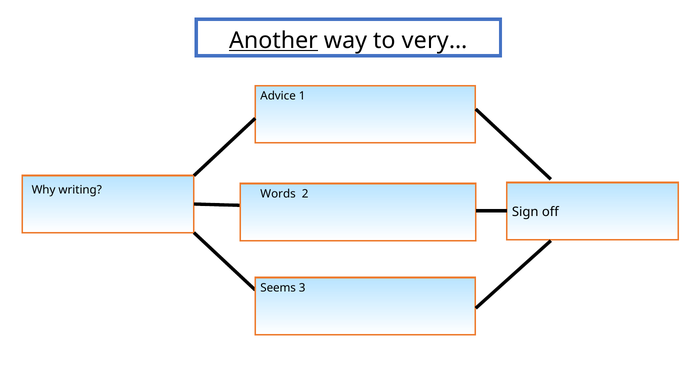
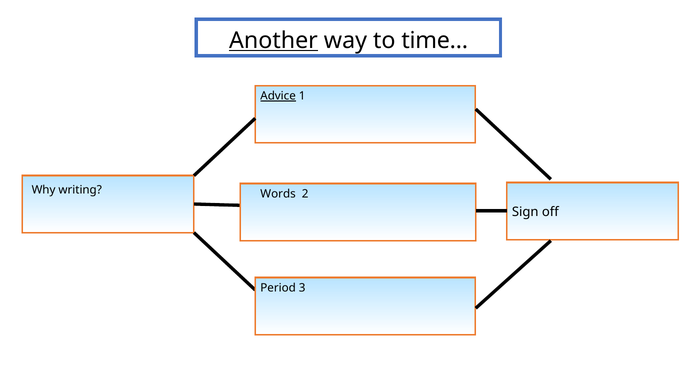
very…: very… -> time…
Advice underline: none -> present
Seems: Seems -> Period
